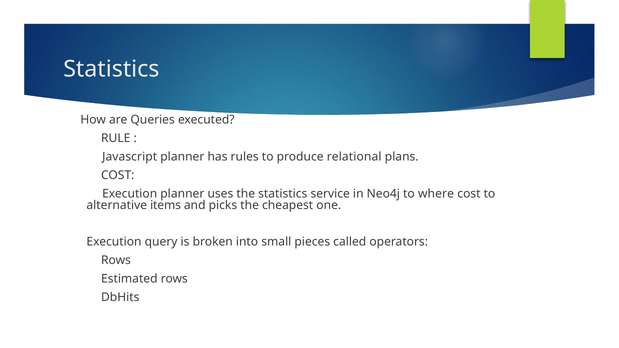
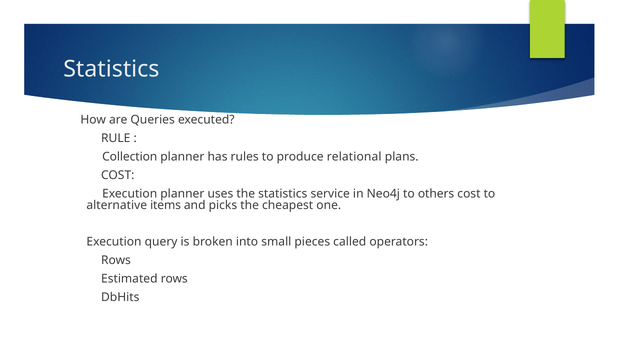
Javascript: Javascript -> Collection
where: where -> others
